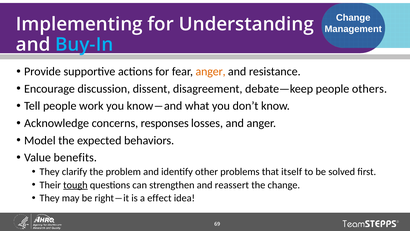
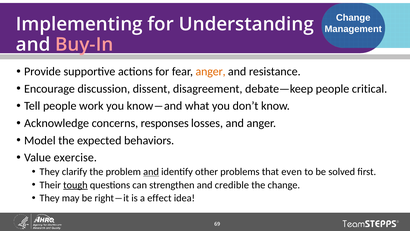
Buy-In colour: light blue -> pink
others: others -> critical
benefits: benefits -> exercise
and at (151, 171) underline: none -> present
itself: itself -> even
reassert: reassert -> credible
